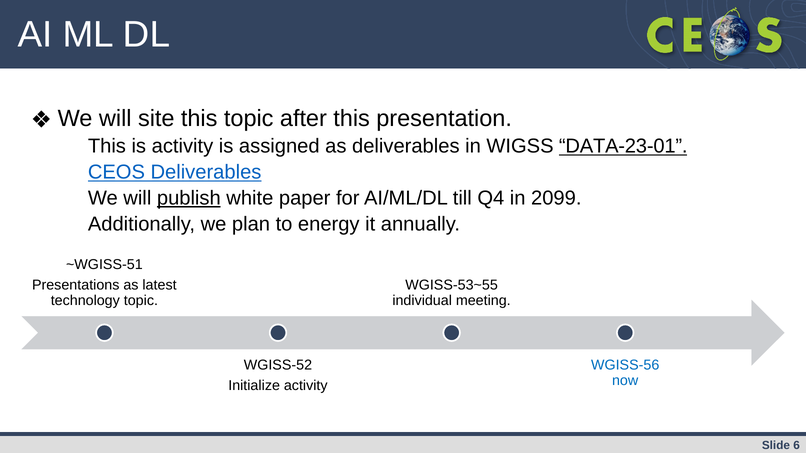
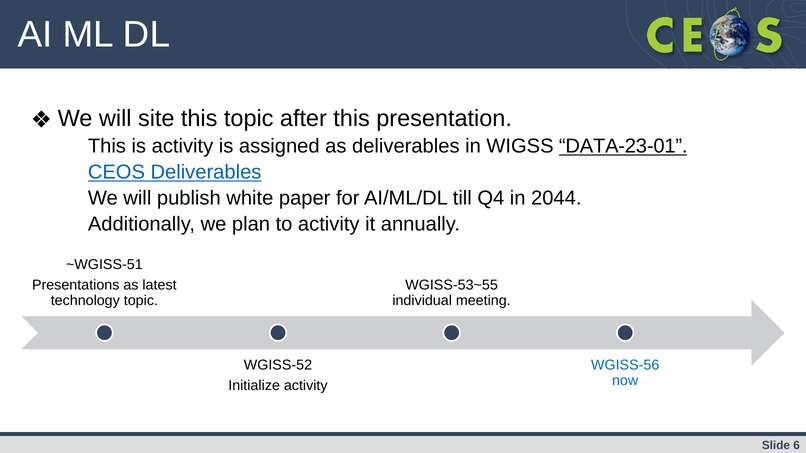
publish underline: present -> none
2099: 2099 -> 2044
to energy: energy -> activity
